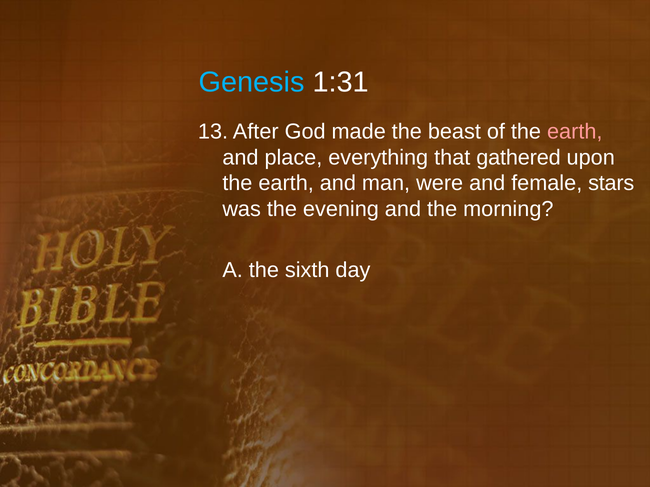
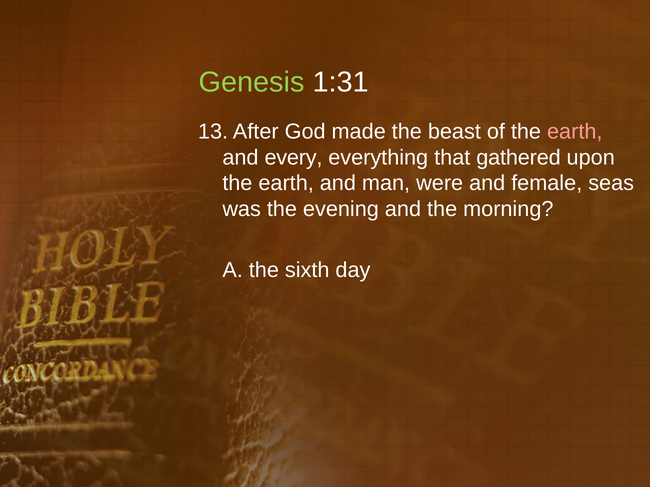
Genesis colour: light blue -> light green
place: place -> every
stars: stars -> seas
